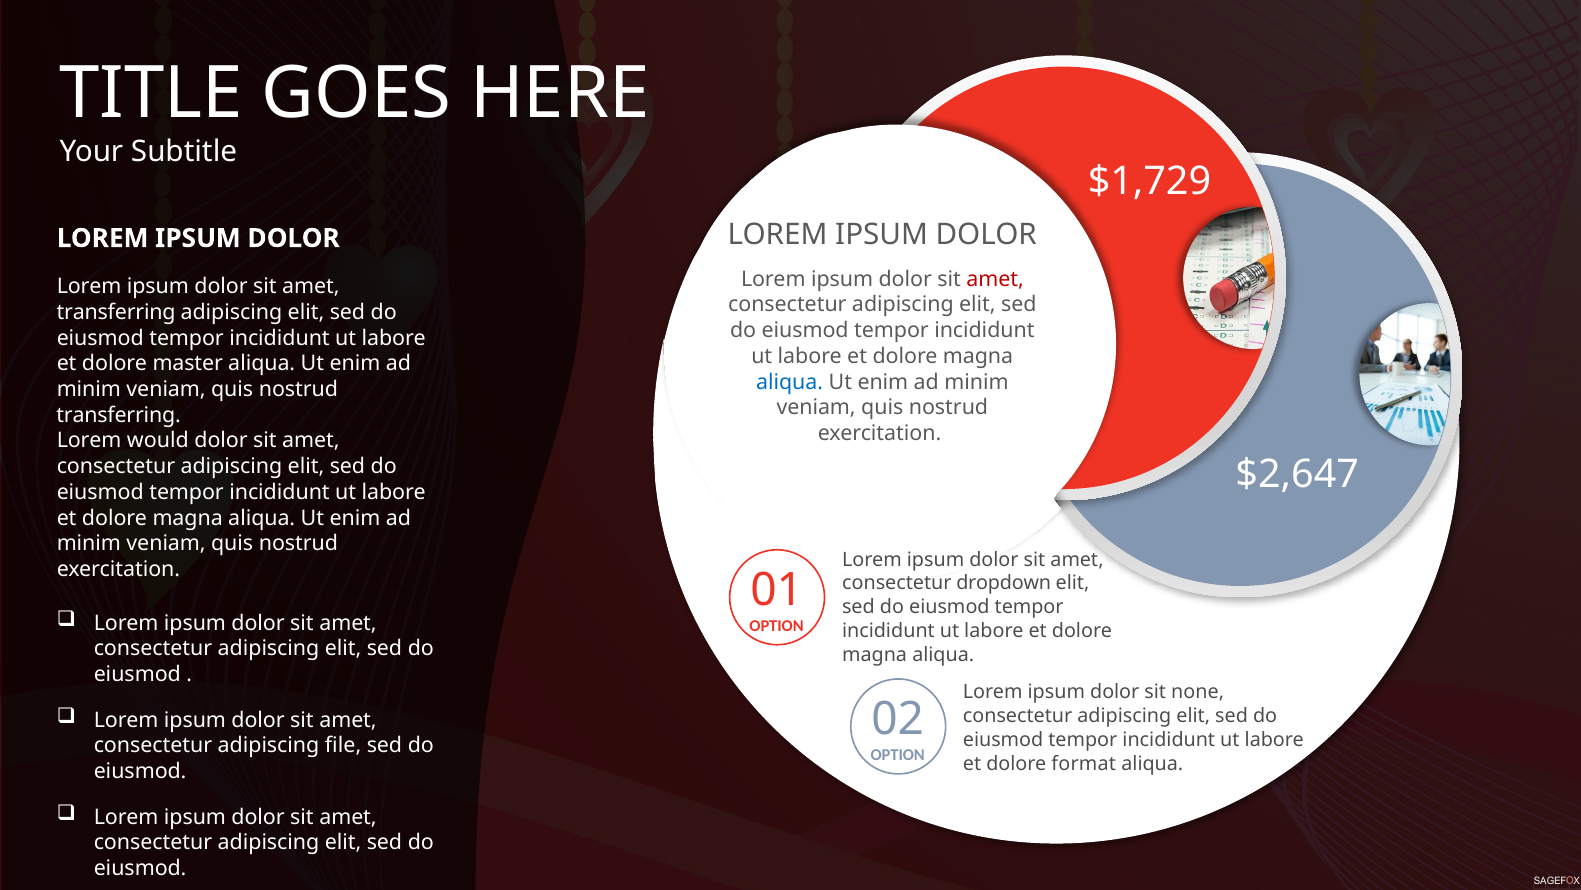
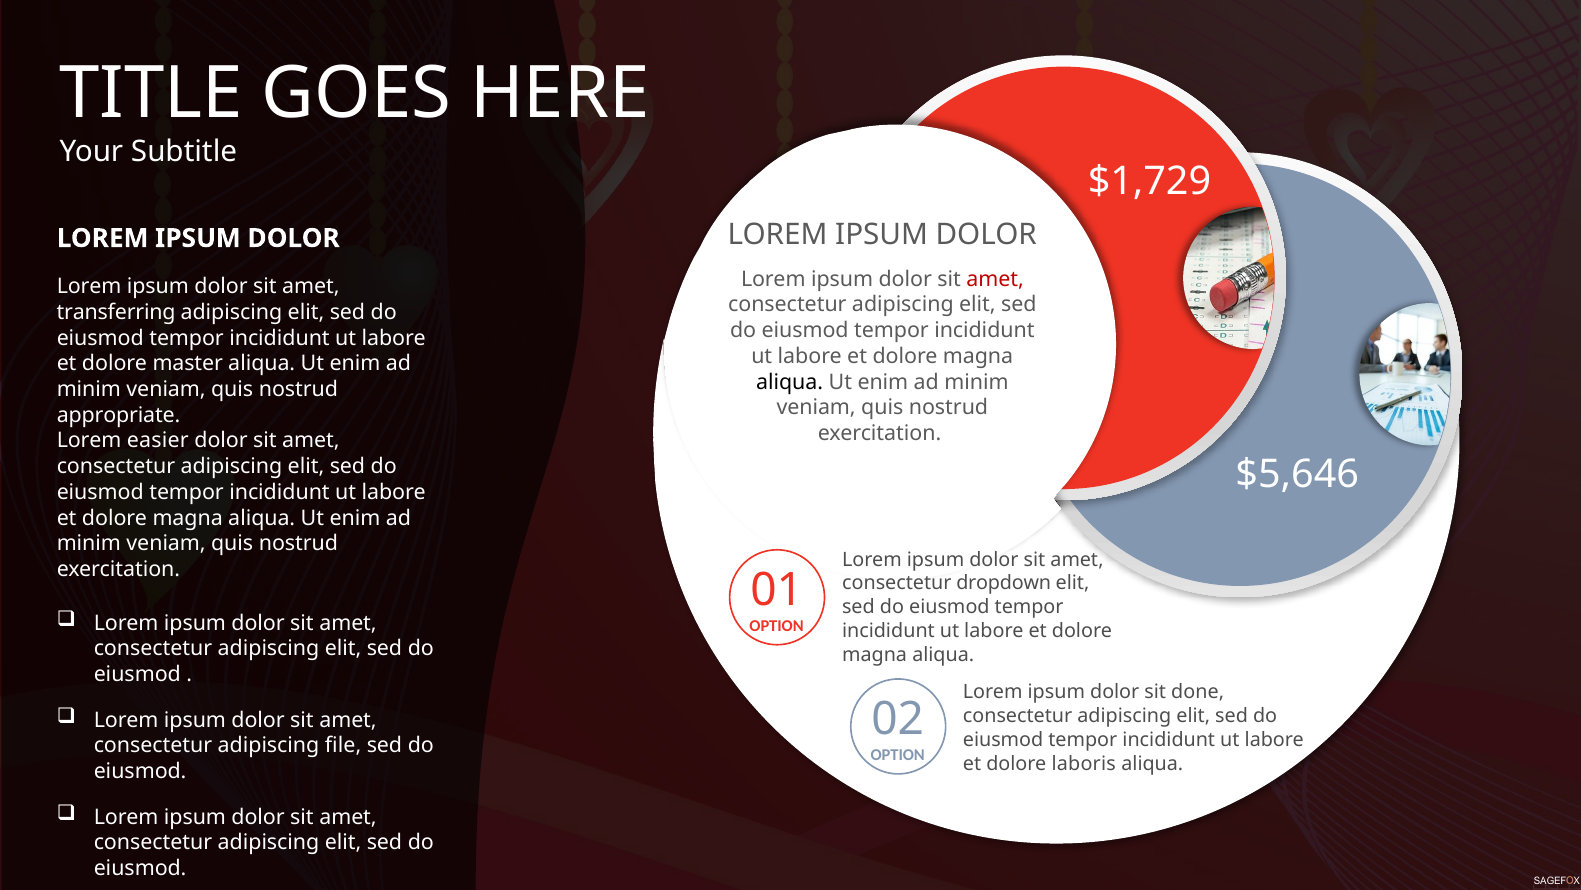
aliqua at (790, 382) colour: blue -> black
transferring at (119, 415): transferring -> appropriate
would: would -> easier
$2,647: $2,647 -> $5,646
none: none -> done
format: format -> laboris
